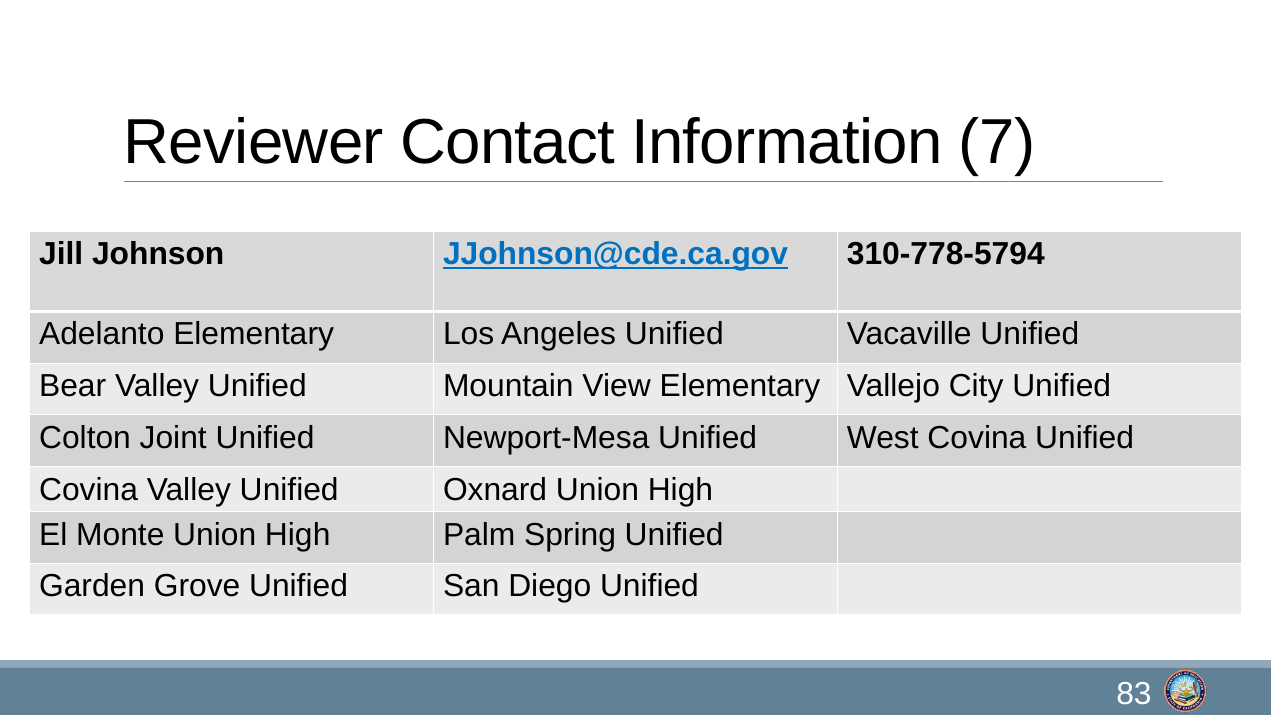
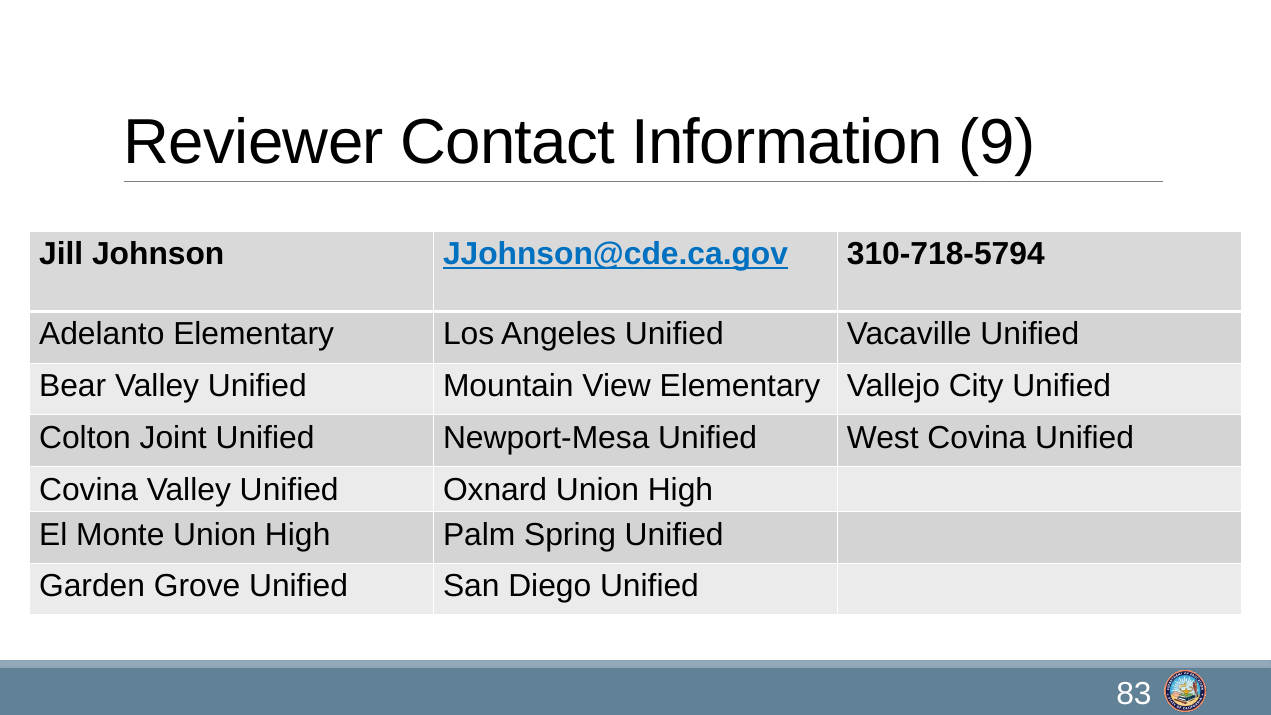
7: 7 -> 9
310-778-5794: 310-778-5794 -> 310-718-5794
